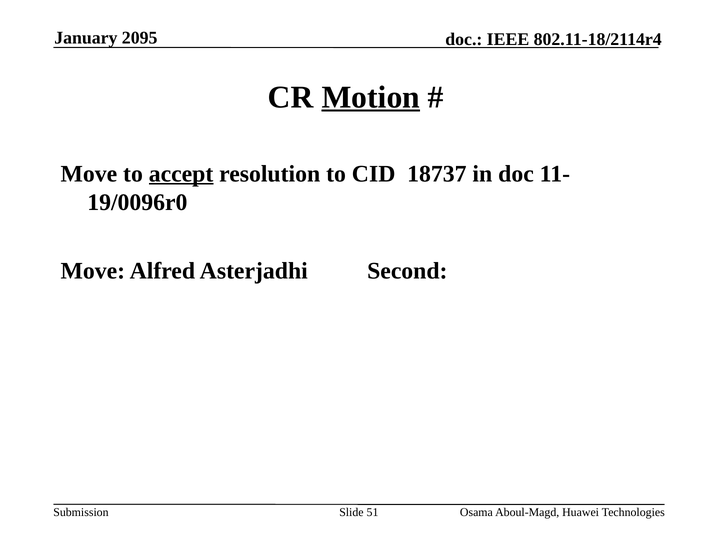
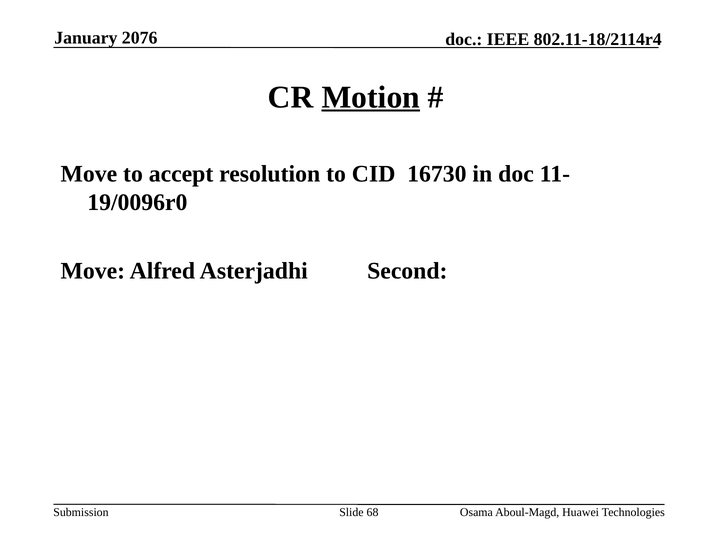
2095: 2095 -> 2076
accept underline: present -> none
18737: 18737 -> 16730
51: 51 -> 68
